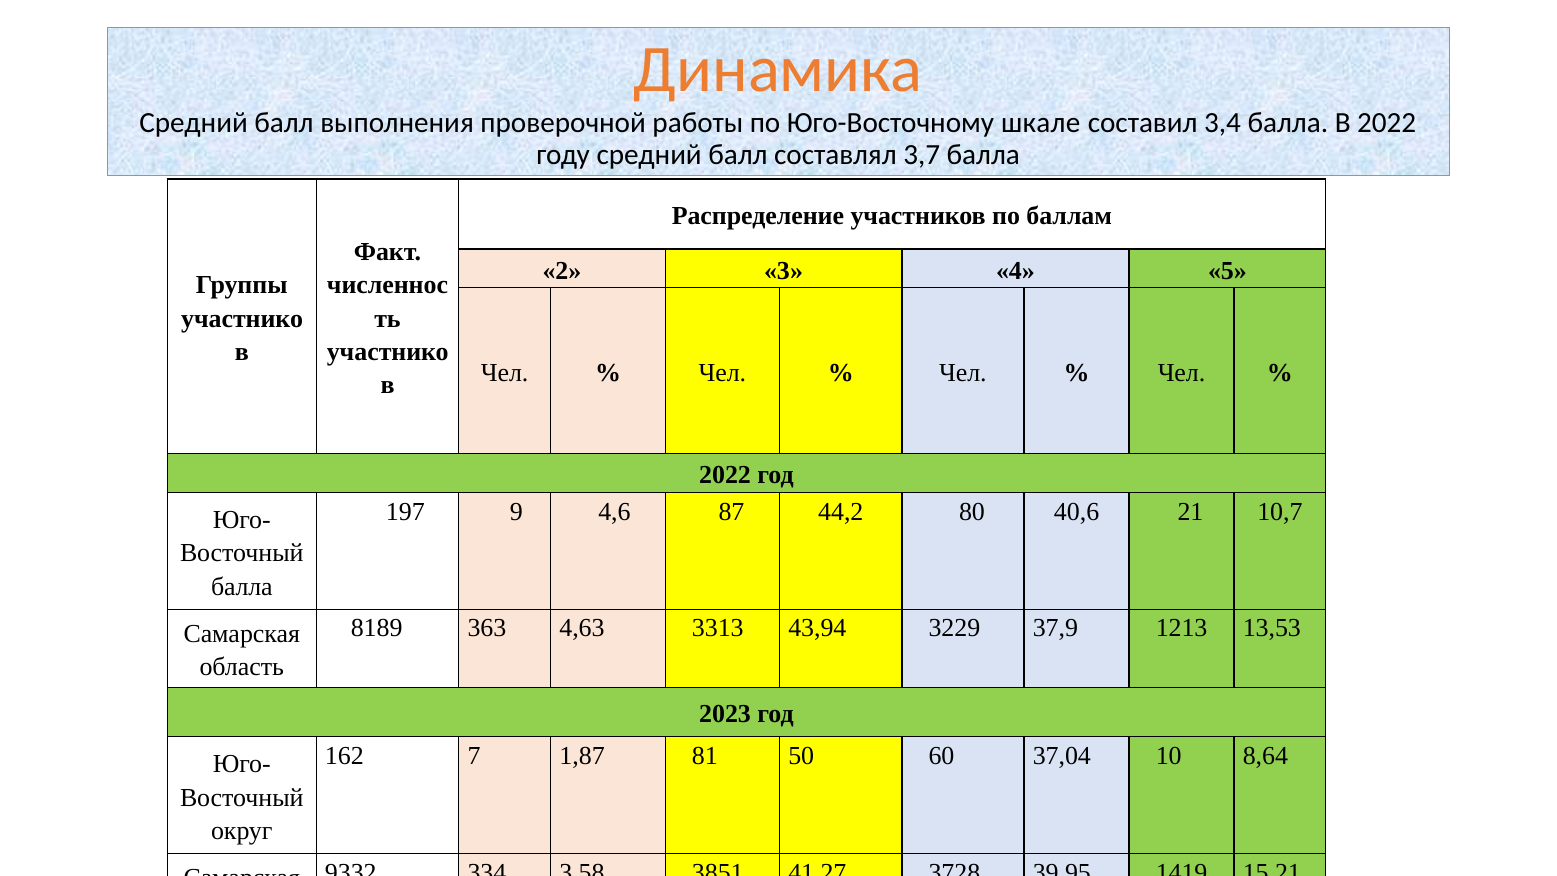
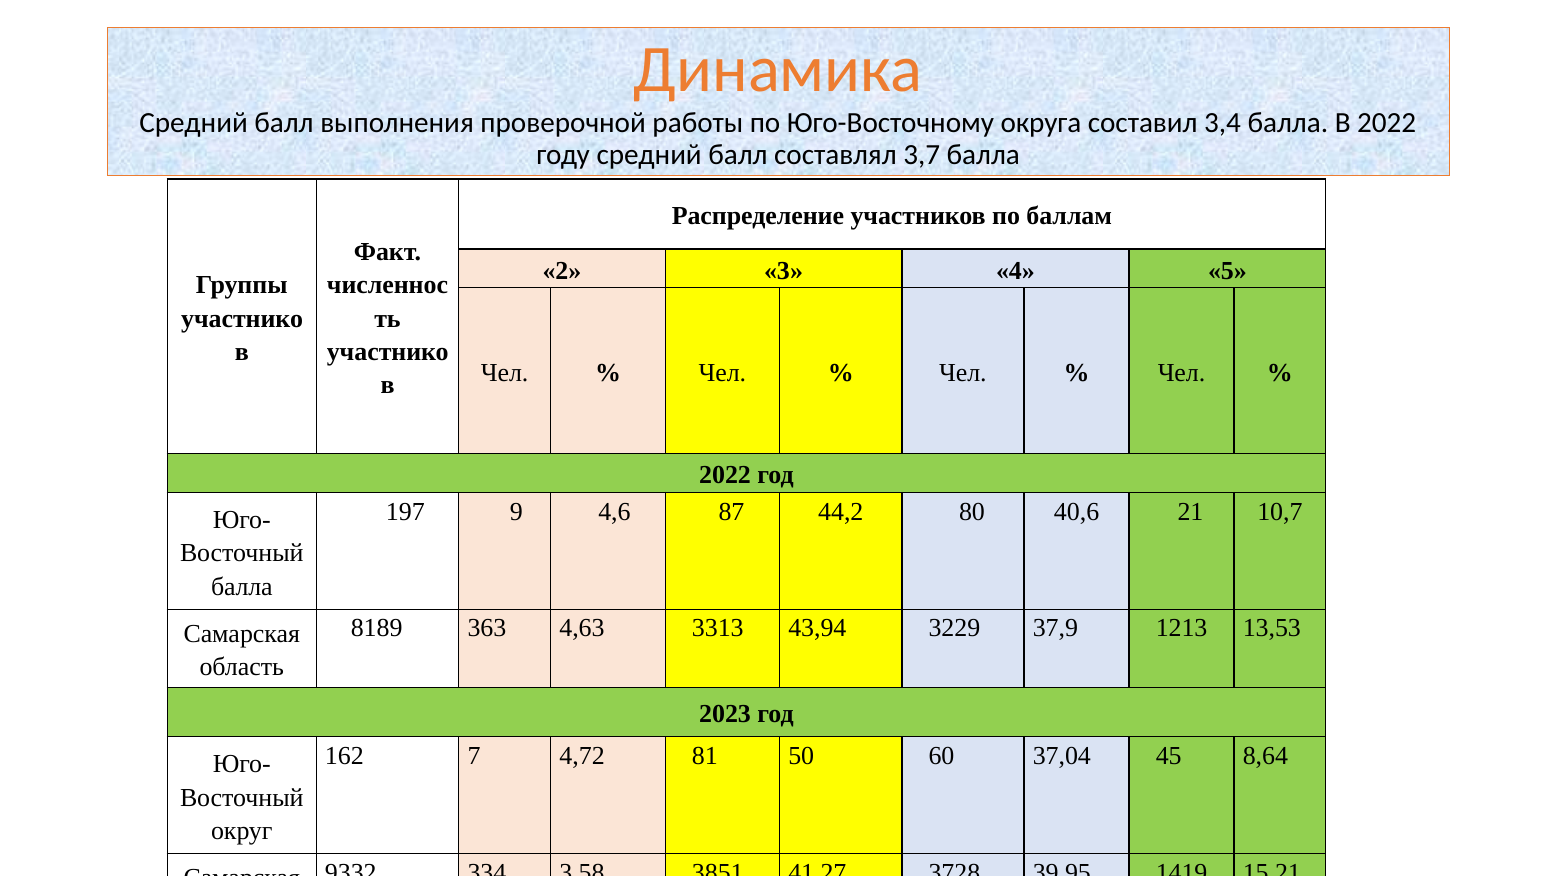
шкале: шкале -> округа
1,87: 1,87 -> 4,72
10: 10 -> 45
